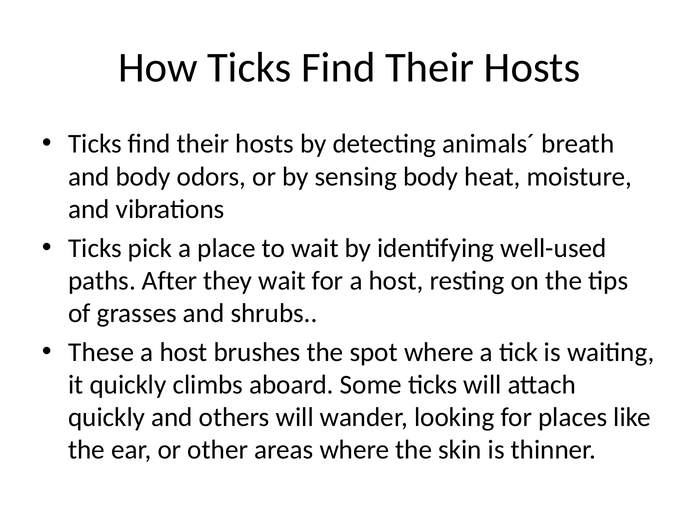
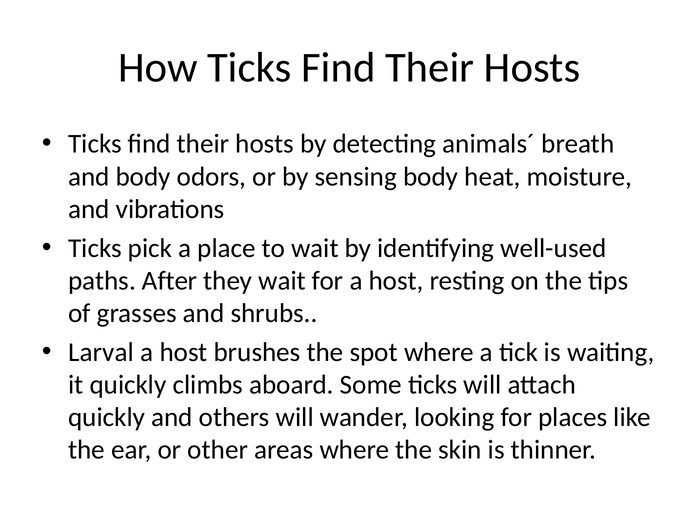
These: These -> Larval
